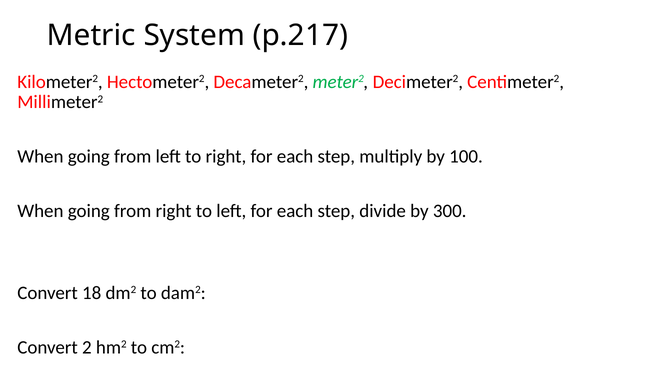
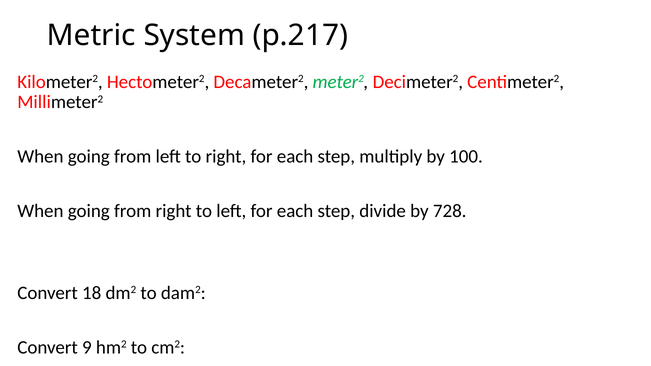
300: 300 -> 728
2: 2 -> 9
